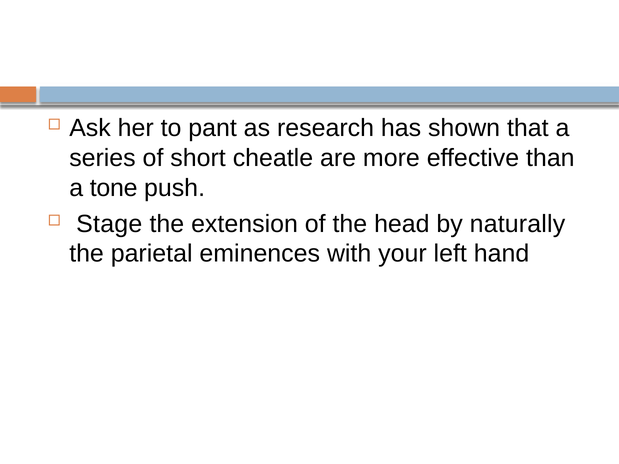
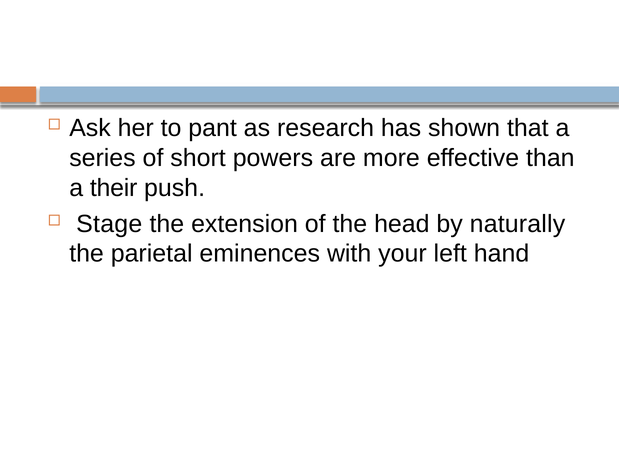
cheatle: cheatle -> powers
tone: tone -> their
